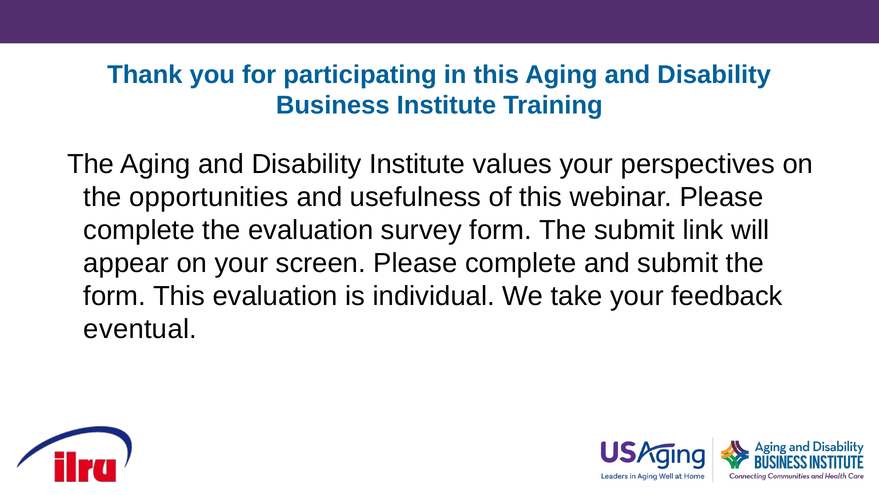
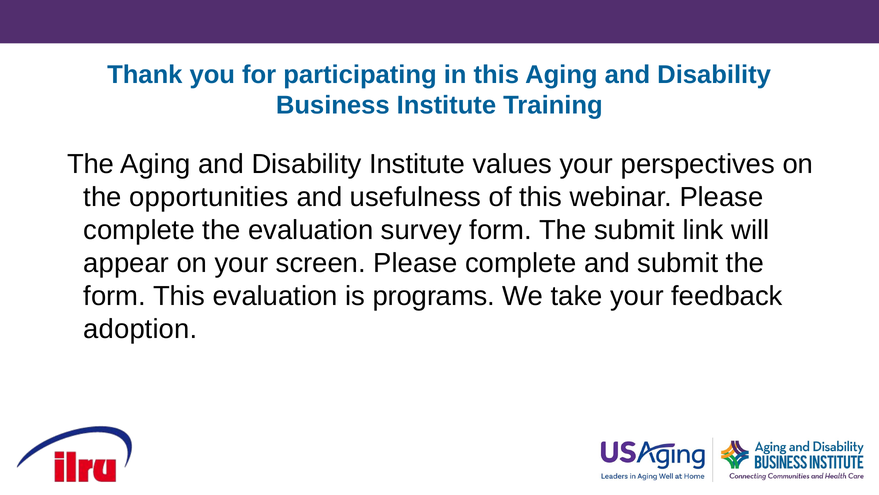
individual: individual -> programs
eventual: eventual -> adoption
